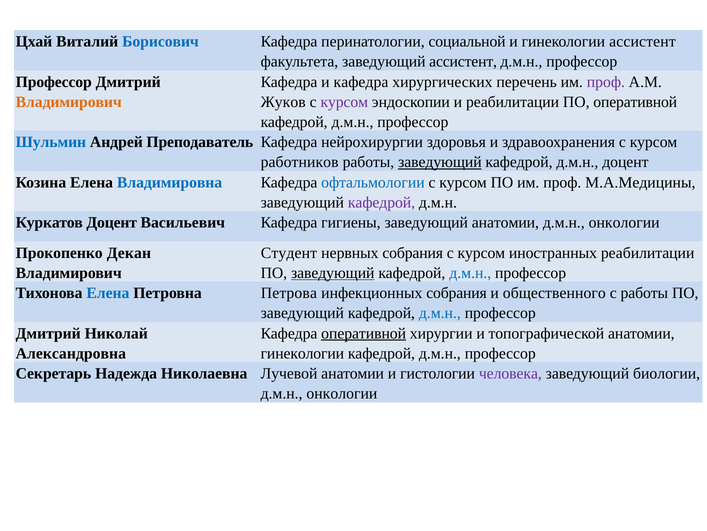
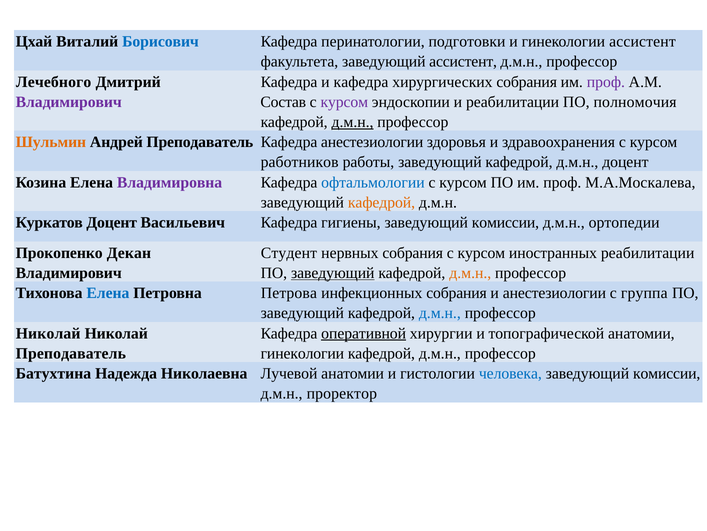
социальной: социальной -> подготовки
Профессор at (54, 82): Профессор -> Лечебного
хирургических перечень: перечень -> собрания
Владимирович at (69, 102) colour: orange -> purple
Жуков: Жуков -> Состав
ПО оперативной: оперативной -> полномочия
д.м.н at (353, 122) underline: none -> present
Шульмин colour: blue -> orange
Кафедра нейрохирургии: нейрохирургии -> анестезиологии
заведующий at (440, 162) underline: present -> none
Владимировна colour: blue -> purple
М.А.Медицины: М.А.Медицины -> М.А.Москалева
кафедрой at (382, 202) colour: purple -> orange
гигиены заведующий анатомии: анатомии -> комиссии
онкологии at (624, 222): онкологии -> ортопедии
д.м.н at (470, 273) colour: blue -> orange
и общественного: общественного -> анестезиологии
с работы: работы -> группа
Дмитрий at (48, 333): Дмитрий -> Николай
Александровна at (71, 353): Александровна -> Преподаватель
Секретарь: Секретарь -> Батухтина
человека colour: purple -> blue
биологии at (667, 373): биологии -> комиссии
онкологии at (342, 393): онкологии -> проректор
